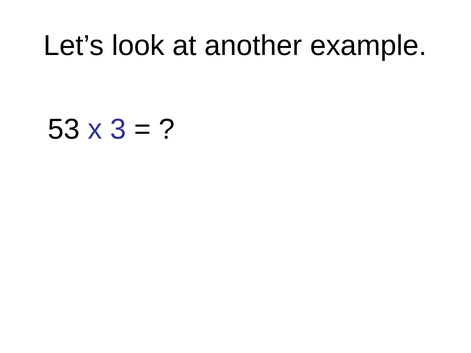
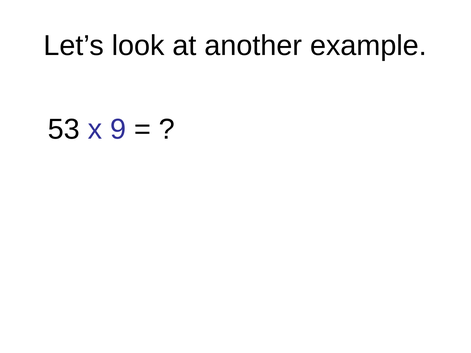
3: 3 -> 9
